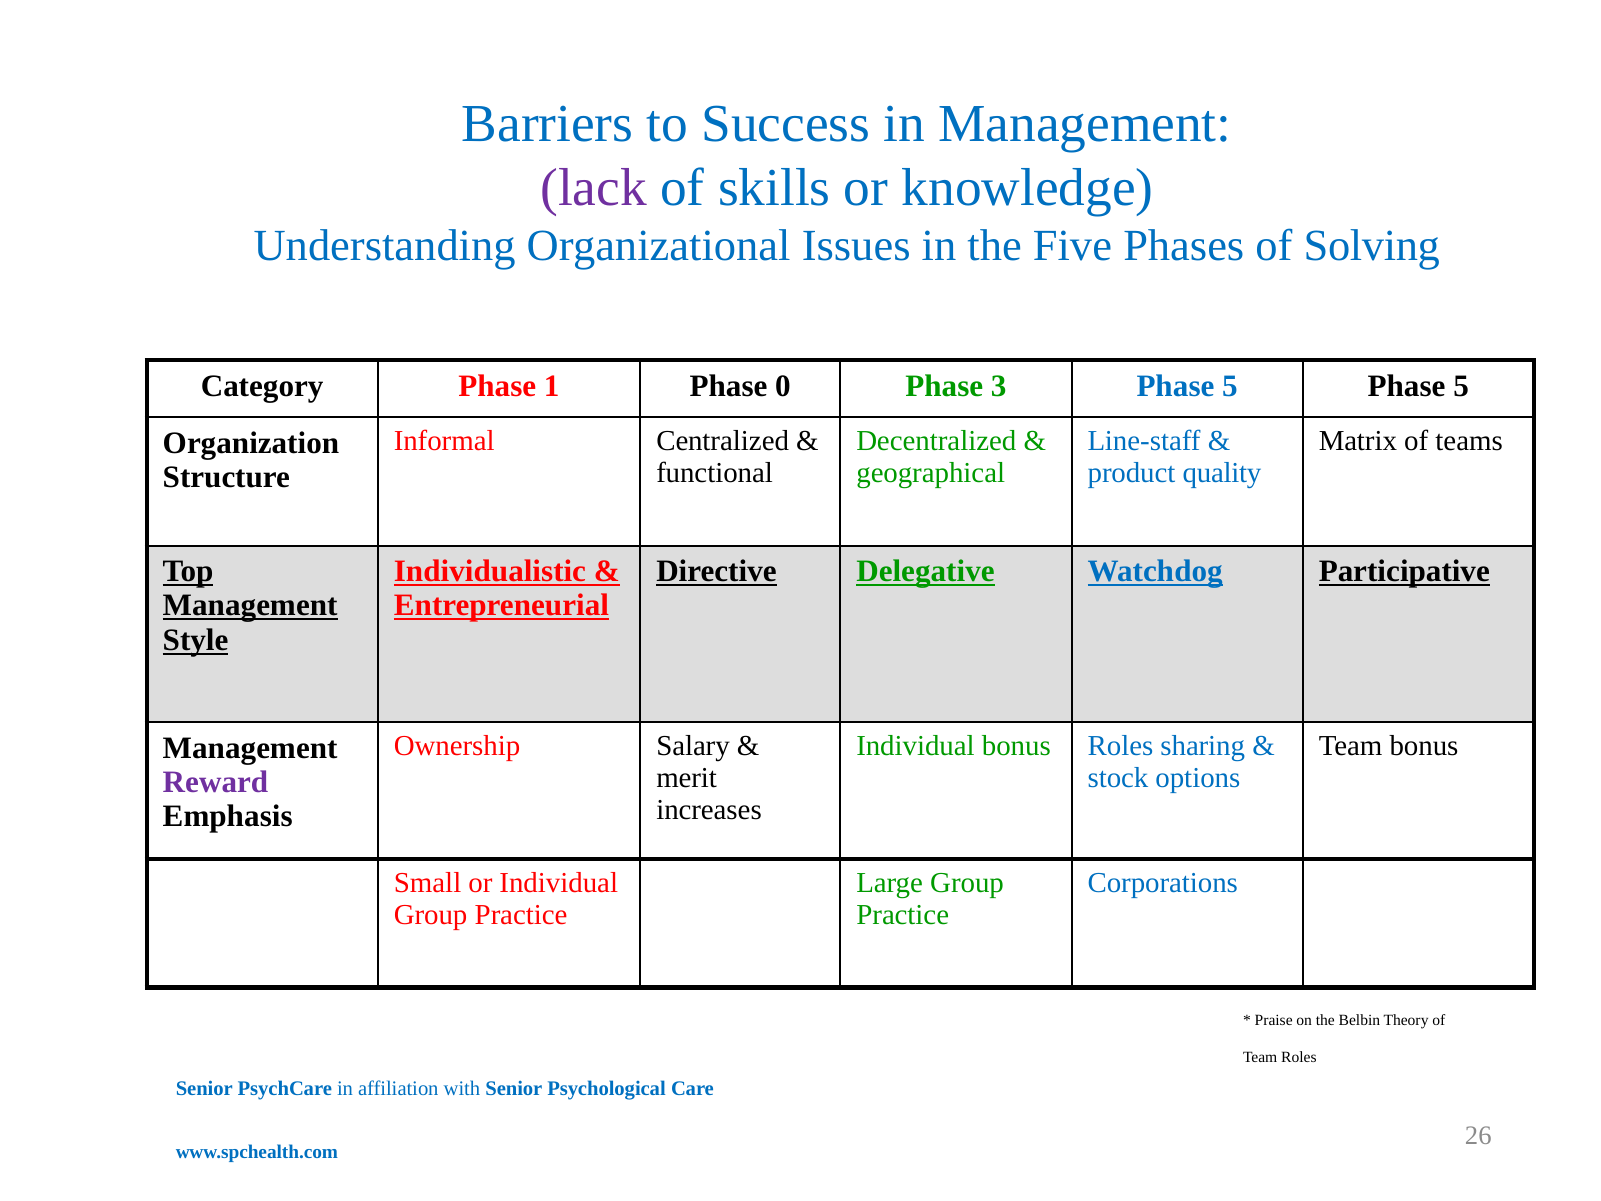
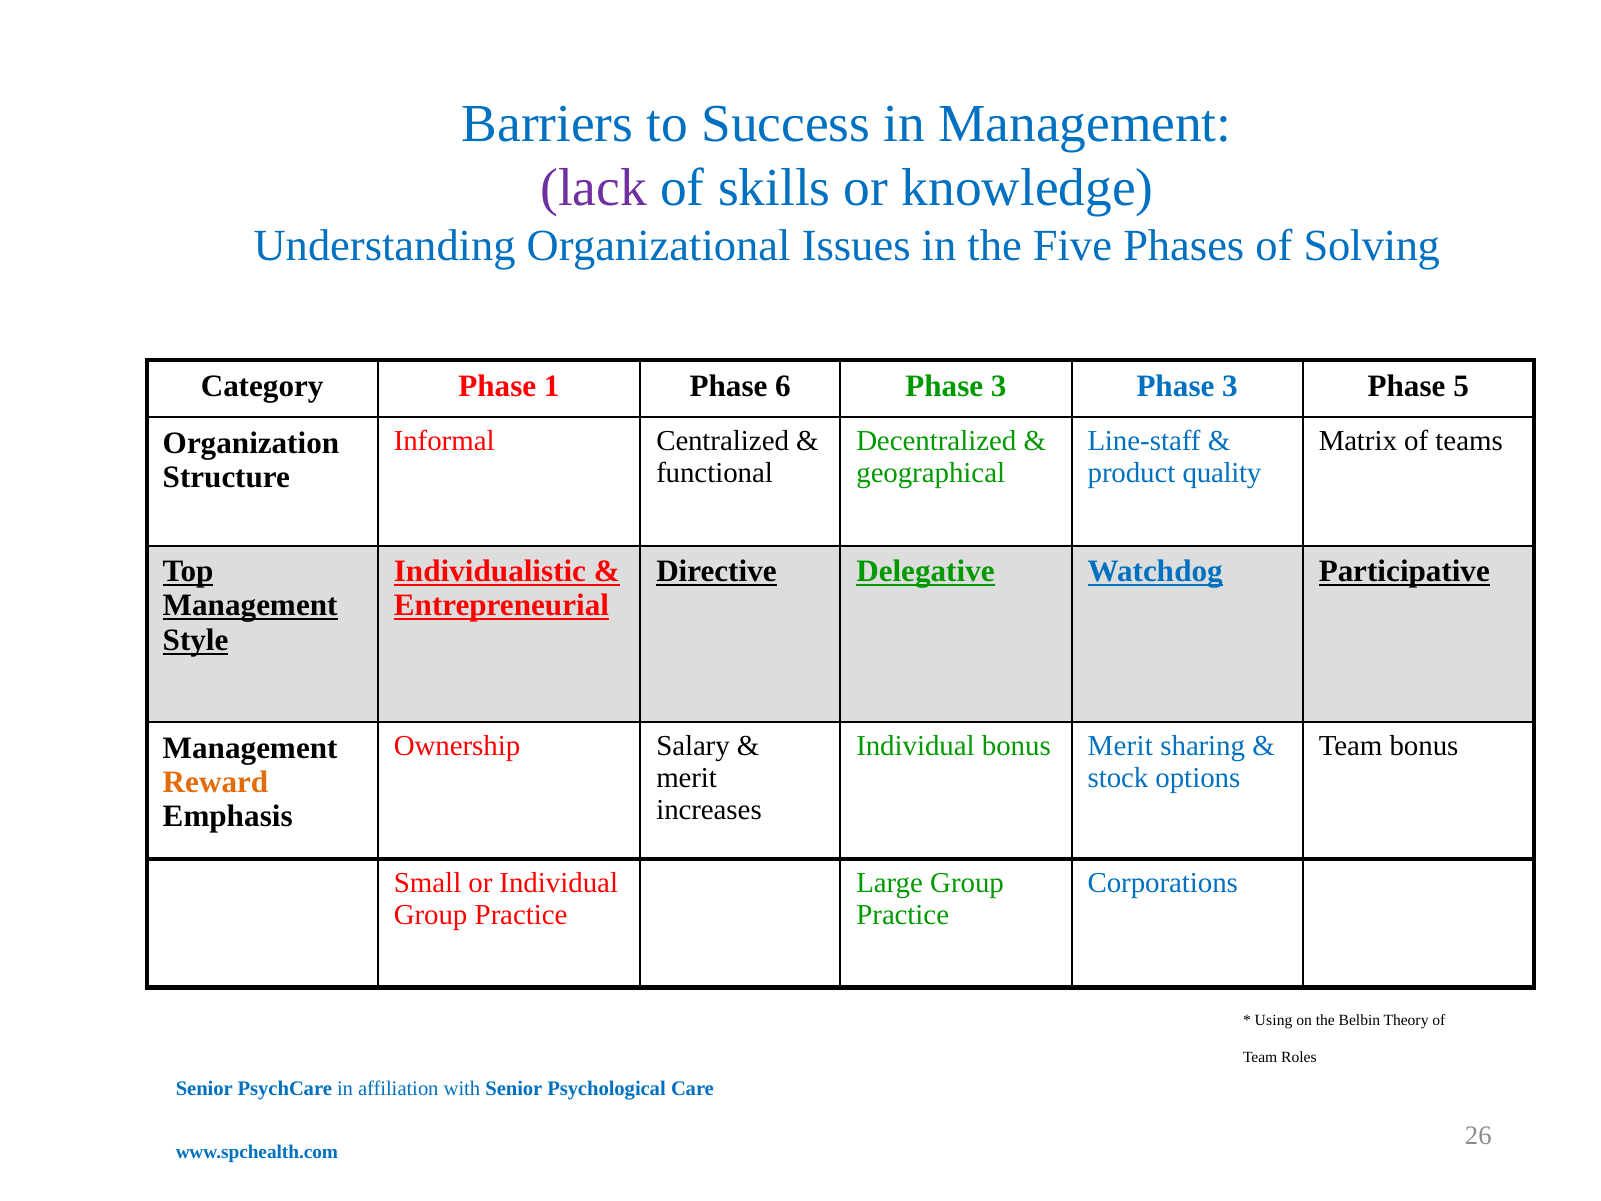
0: 0 -> 6
3 Phase 5: 5 -> 3
bonus Roles: Roles -> Merit
Reward colour: purple -> orange
Praise: Praise -> Using
